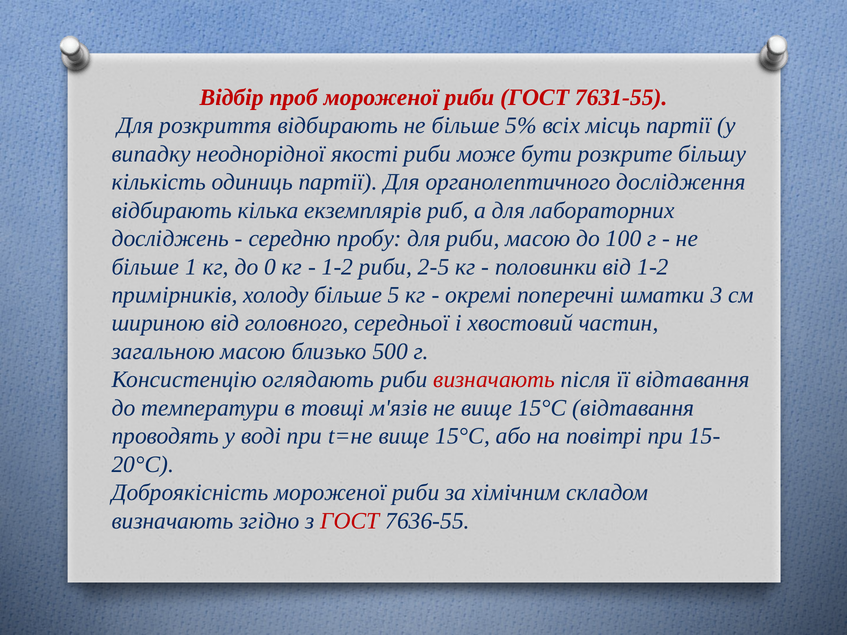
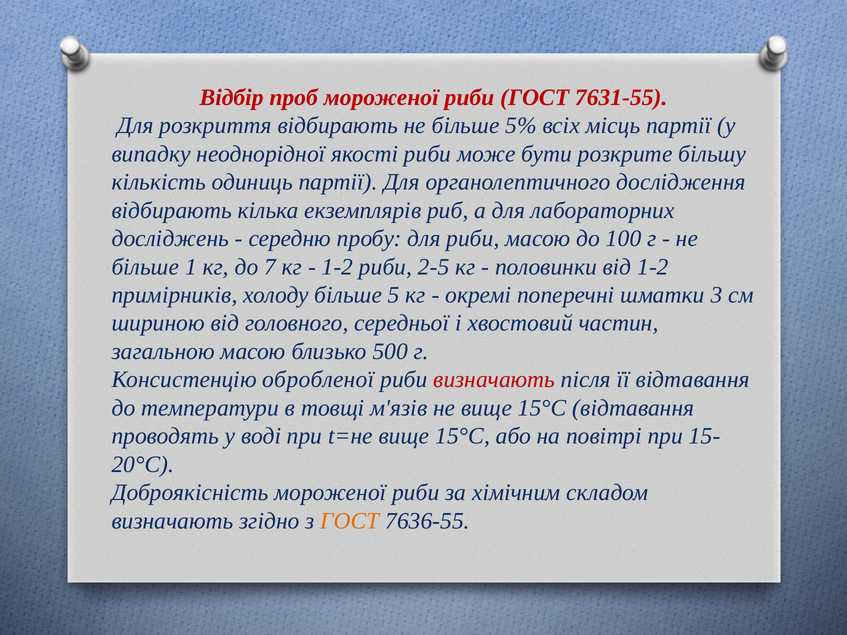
0: 0 -> 7
оглядають: оглядають -> обробленої
ГОСТ at (350, 521) colour: red -> orange
